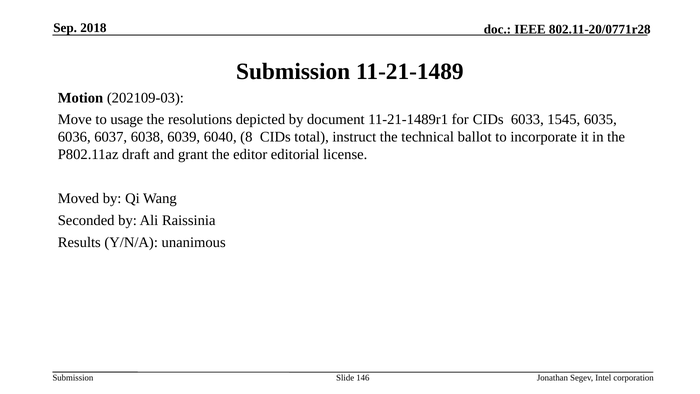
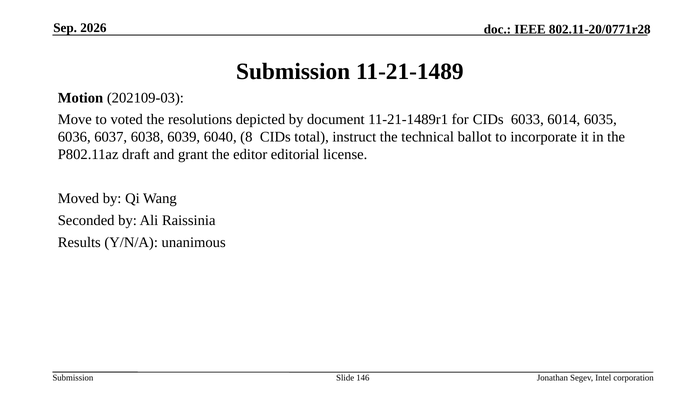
2018: 2018 -> 2026
usage: usage -> voted
1545: 1545 -> 6014
